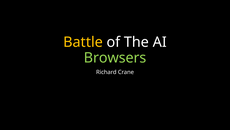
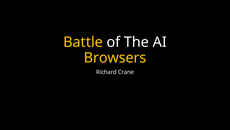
Browsers colour: light green -> yellow
